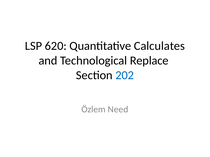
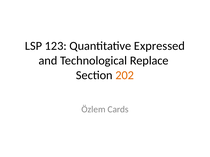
620: 620 -> 123
Calculates: Calculates -> Expressed
202 colour: blue -> orange
Need: Need -> Cards
